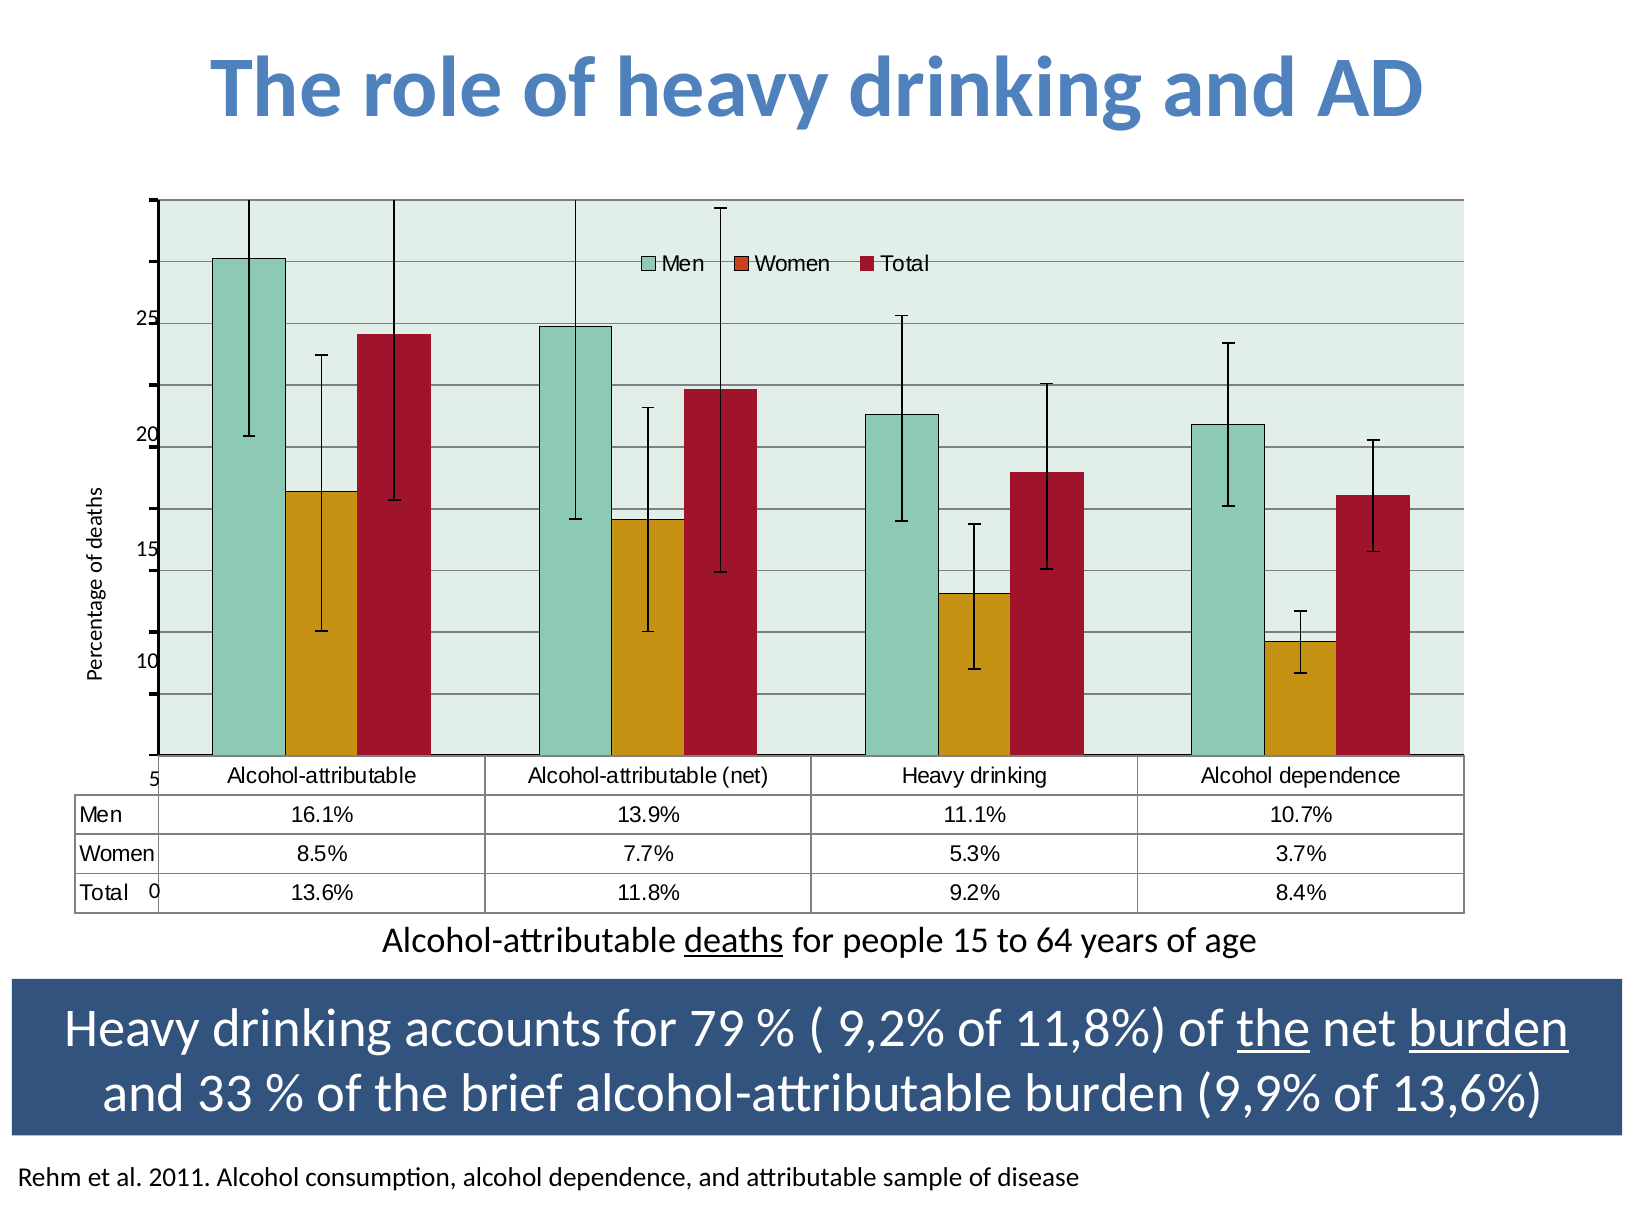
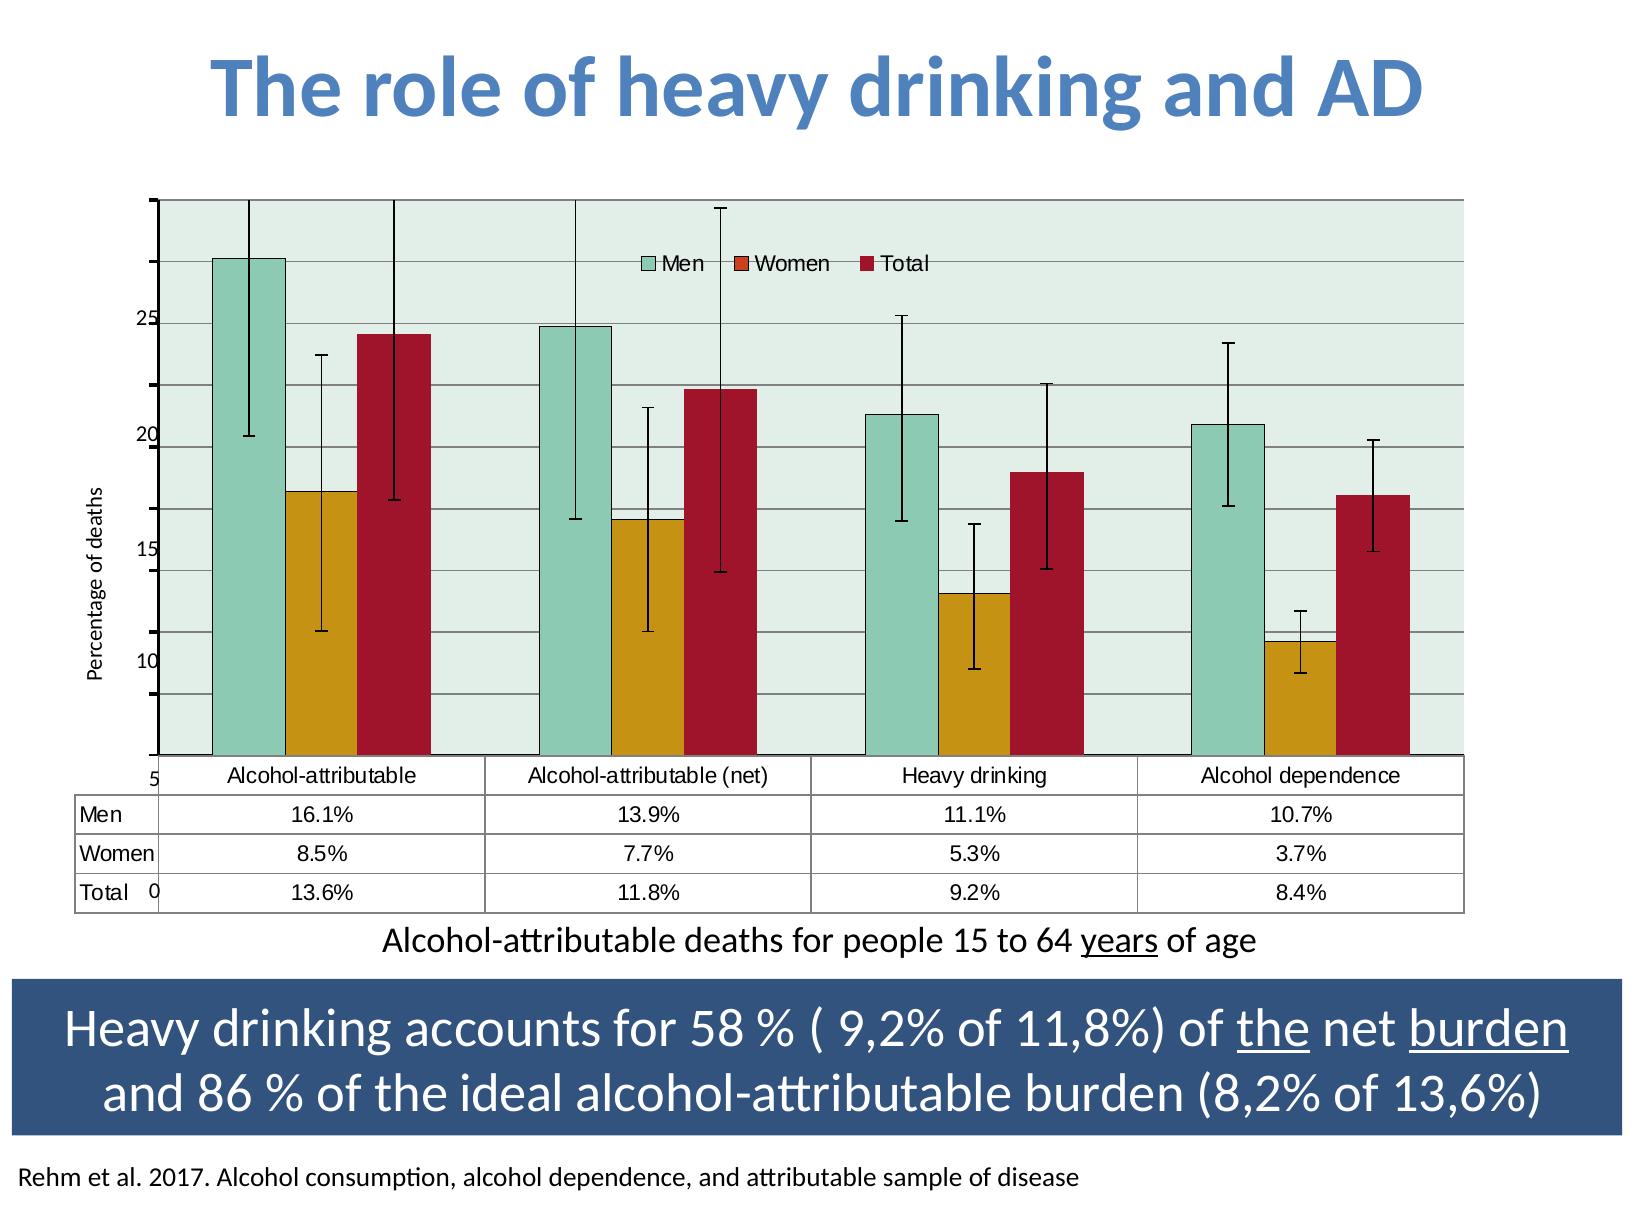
deaths underline: present -> none
years underline: none -> present
79: 79 -> 58
33: 33 -> 86
brief: brief -> ideal
9,9%: 9,9% -> 8,2%
2011: 2011 -> 2017
